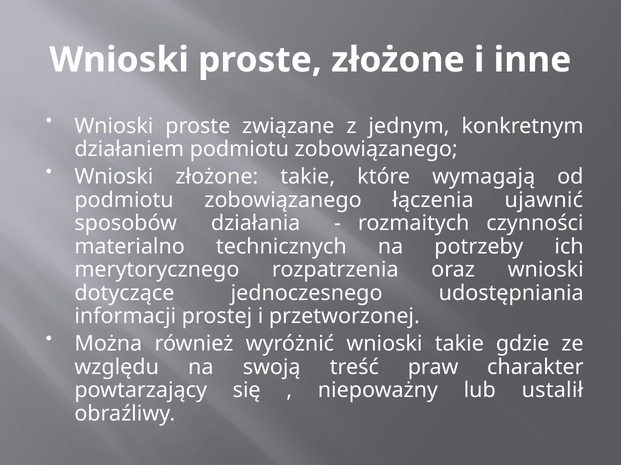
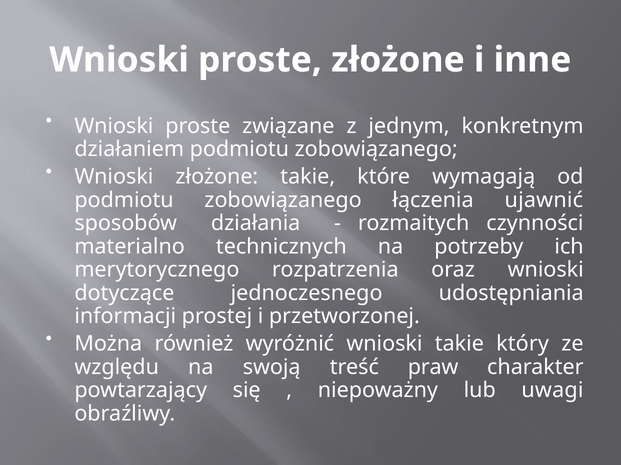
gdzie: gdzie -> który
ustalił: ustalił -> uwagi
